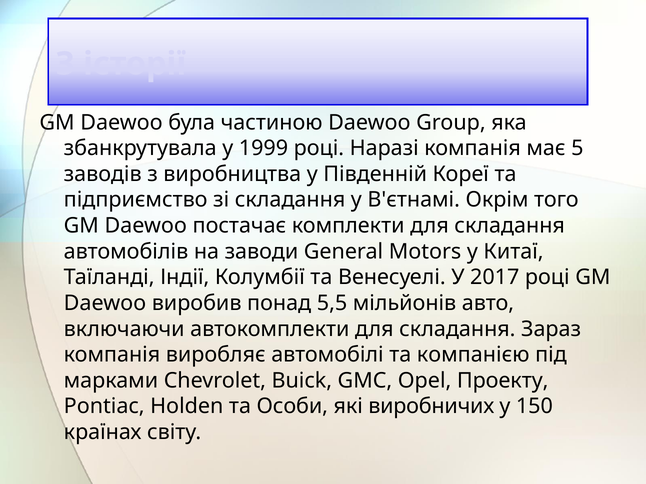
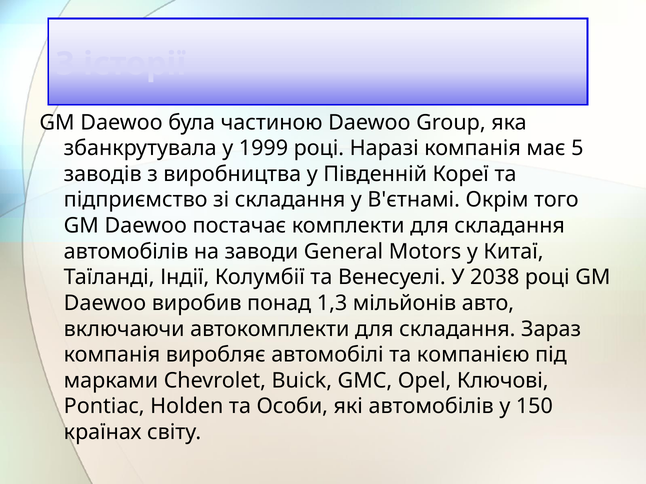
2017: 2017 -> 2038
5,5: 5,5 -> 1,3
Проекту: Проекту -> Ключові
які виробничих: виробничих -> автомобілів
